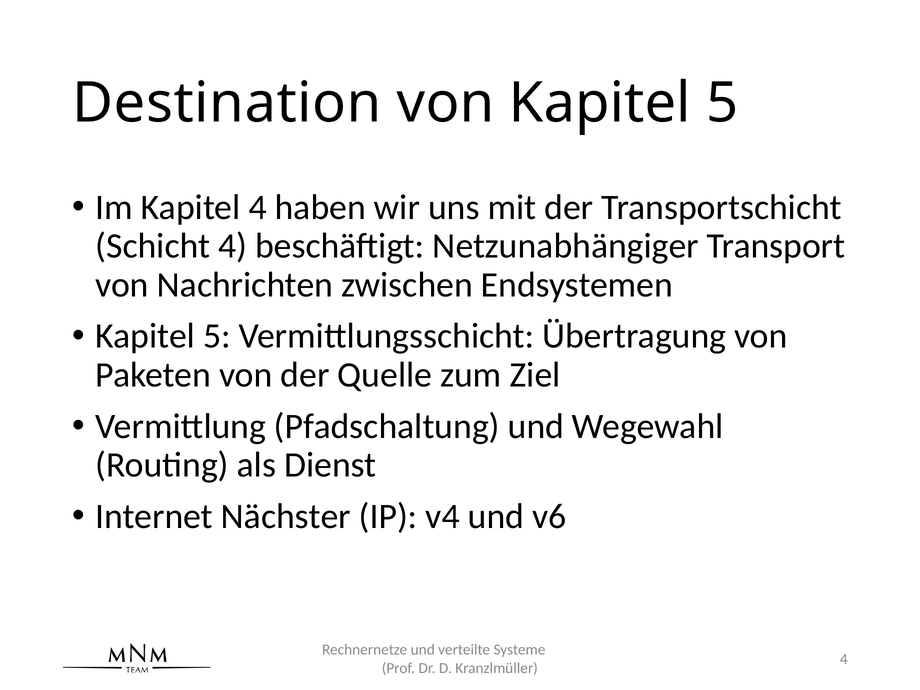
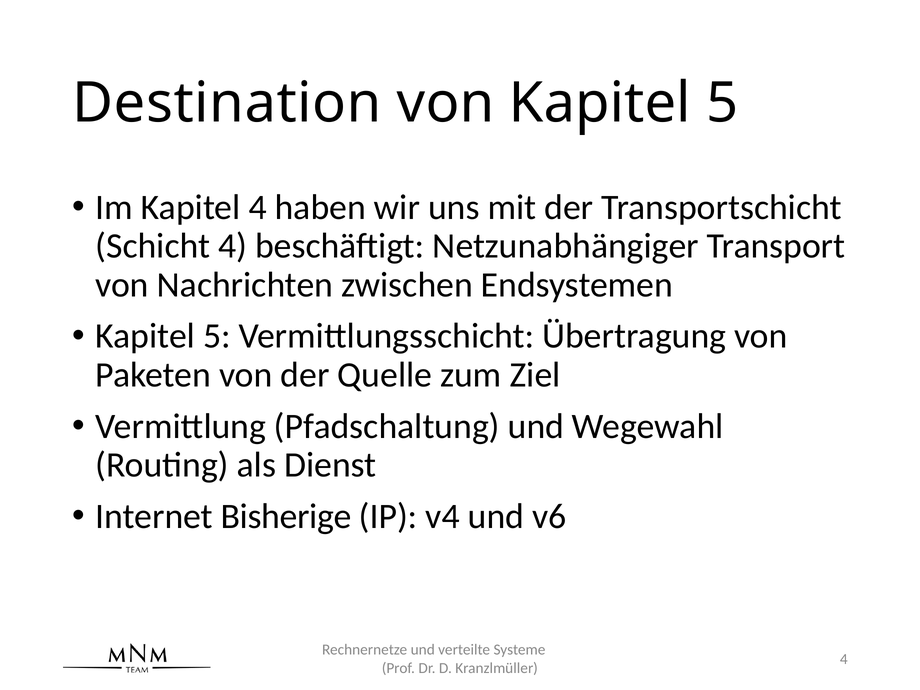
Nächster: Nächster -> Bisherige
